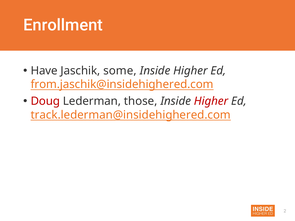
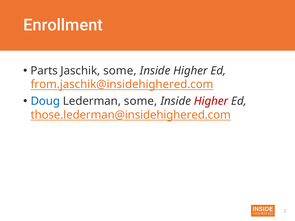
Have: Have -> Parts
Doug colour: red -> blue
Lederman those: those -> some
track.lederman@insidehighered.com: track.lederman@insidehighered.com -> those.lederman@insidehighered.com
